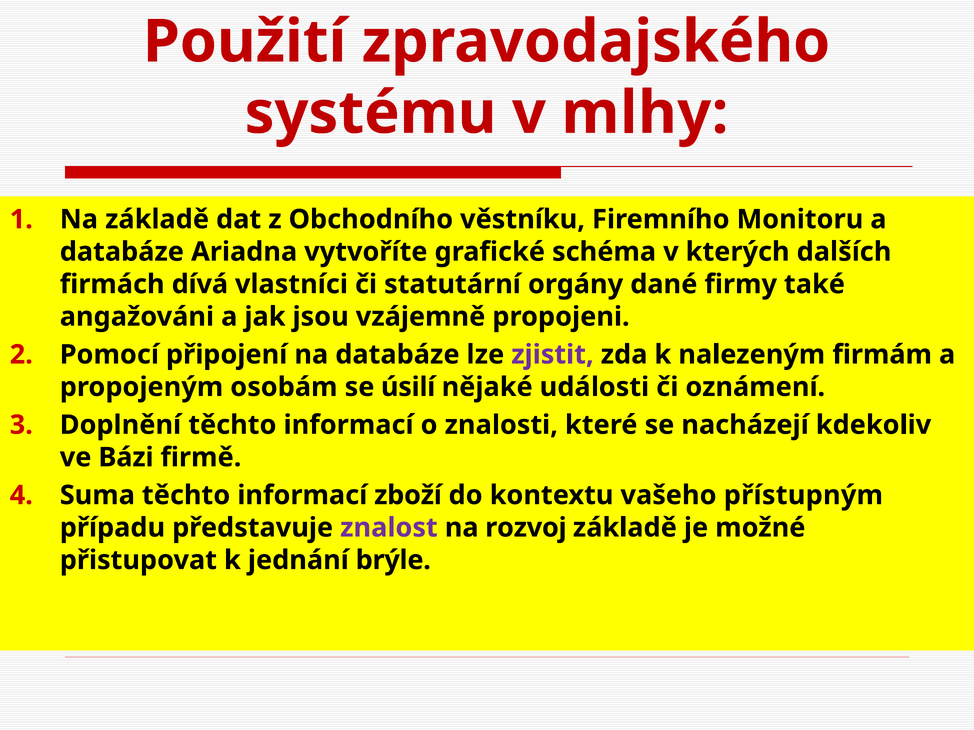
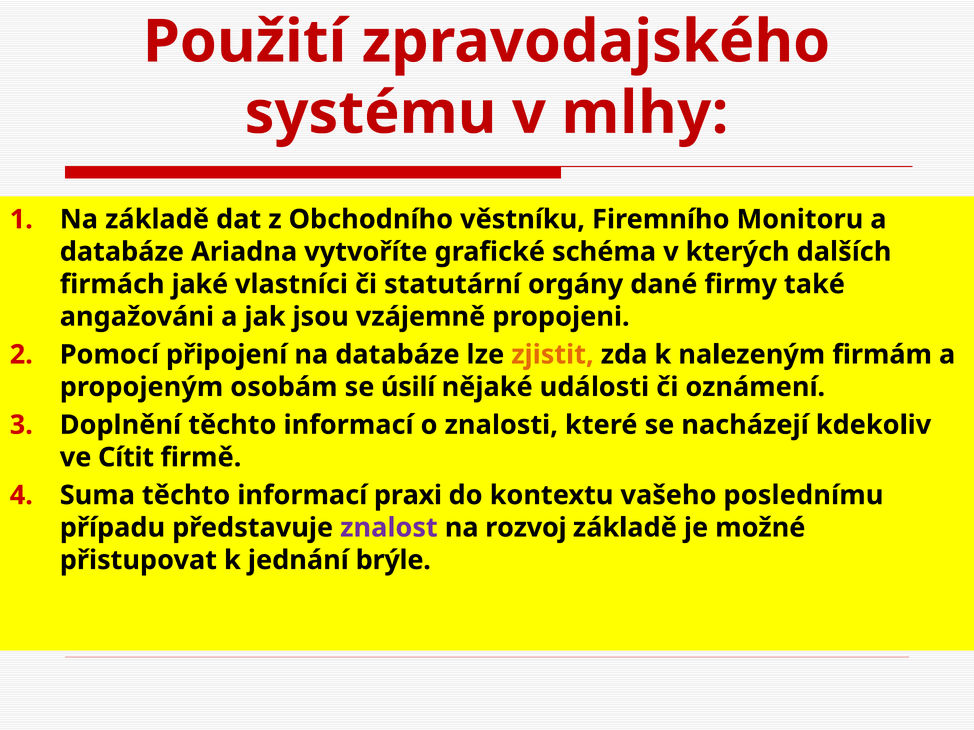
dívá: dívá -> jaké
zjistit colour: purple -> orange
Bázi: Bázi -> Cítit
zboží: zboží -> praxi
přístupným: přístupným -> poslednímu
